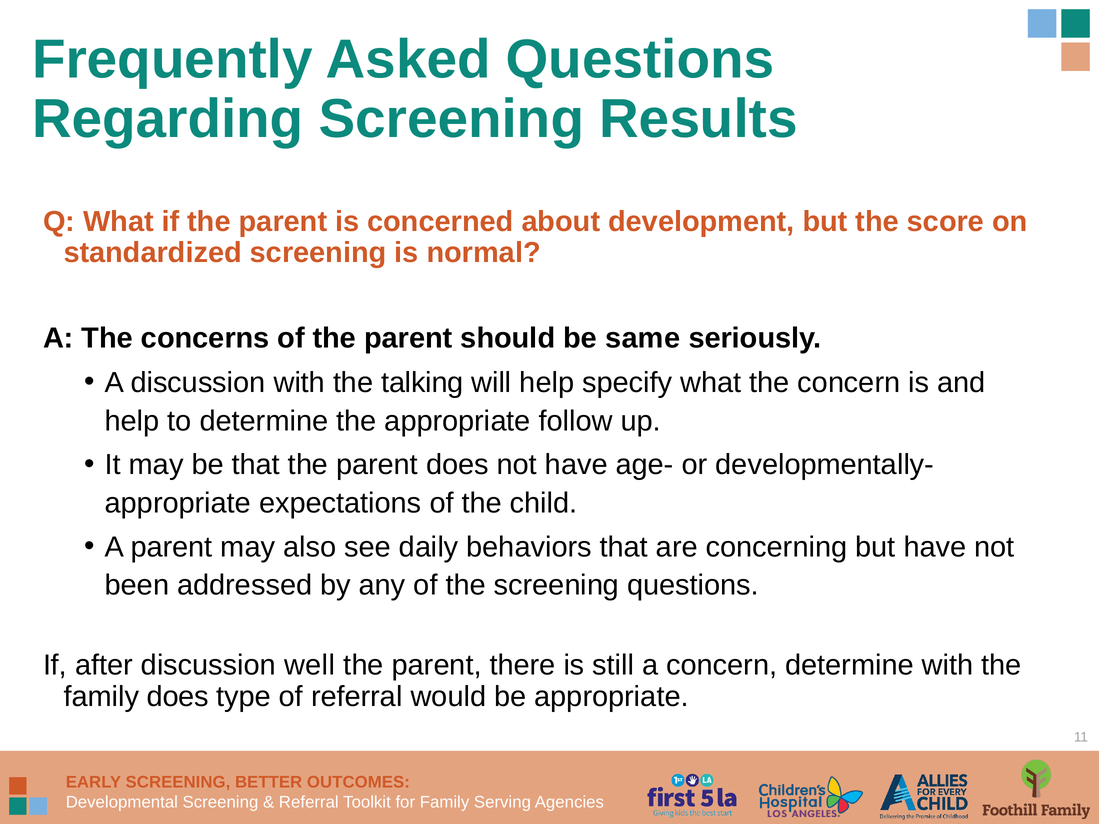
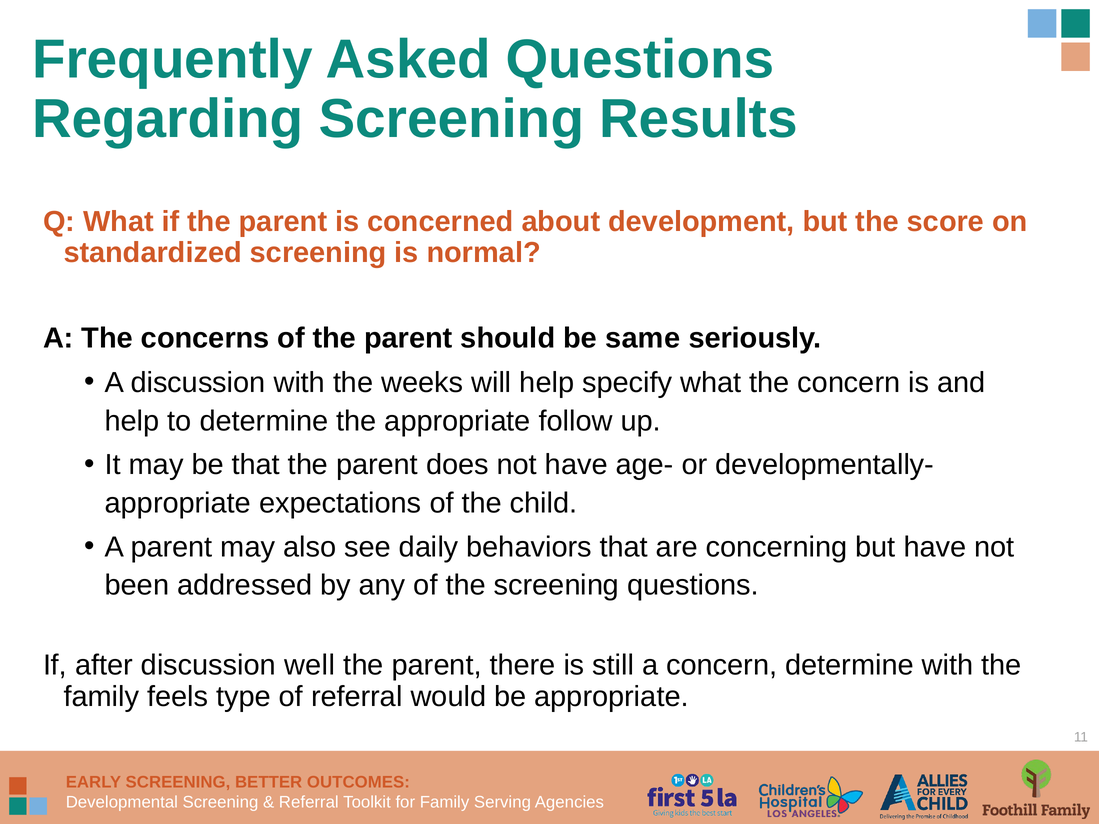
talking: talking -> weeks
family does: does -> feels
